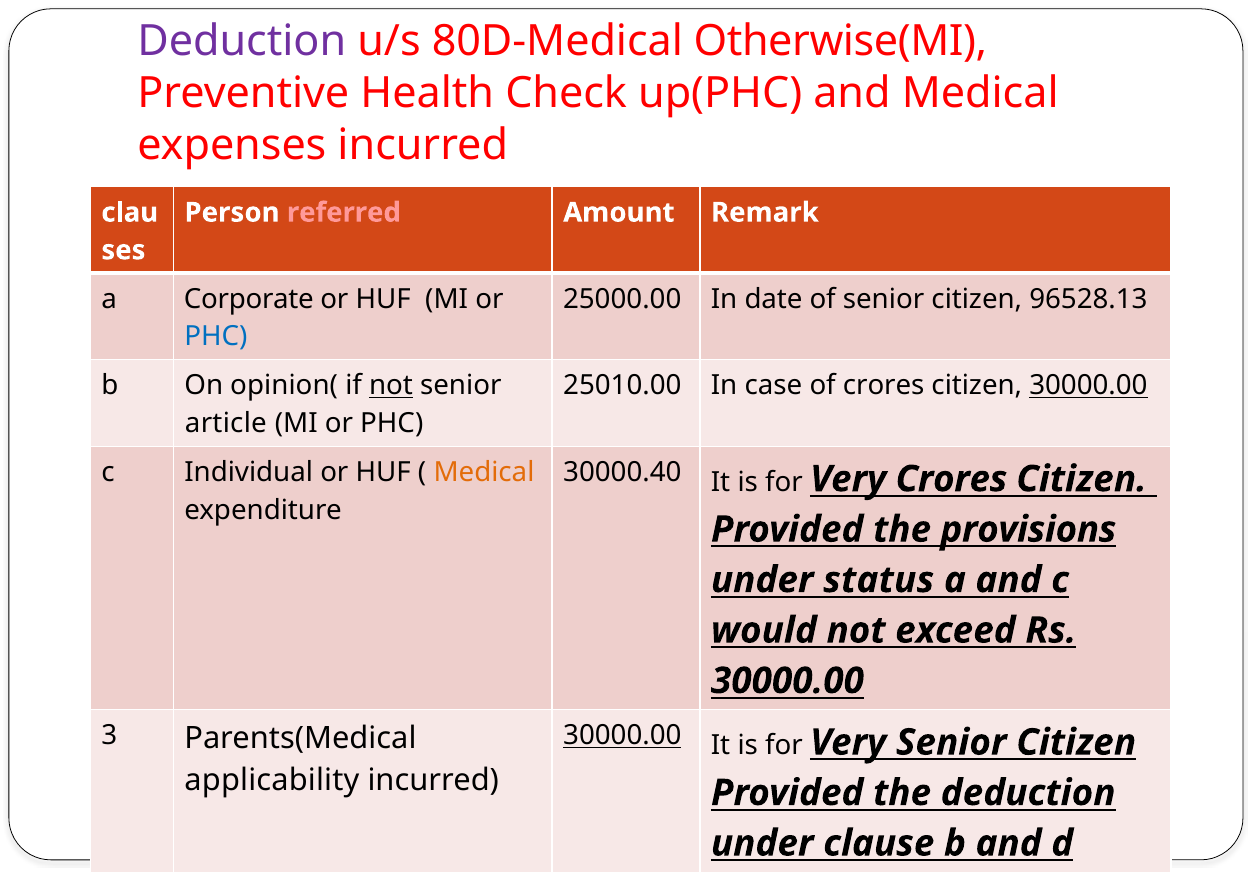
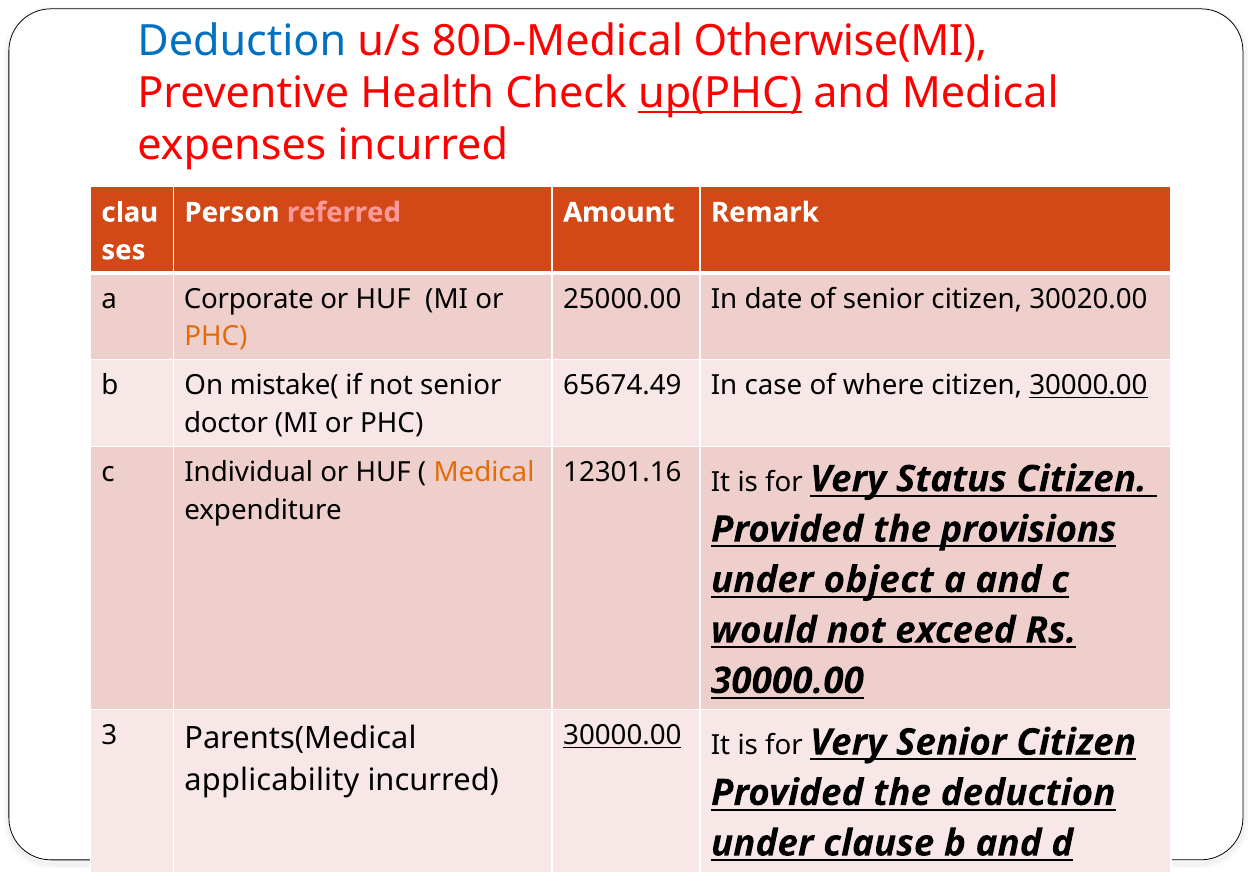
Deduction at (242, 42) colour: purple -> blue
up(PHC underline: none -> present
96528.13: 96528.13 -> 30020.00
PHC at (216, 337) colour: blue -> orange
opinion(: opinion( -> mistake(
not at (391, 386) underline: present -> none
25010.00: 25010.00 -> 65674.49
of crores: crores -> where
article: article -> doctor
30000.40: 30000.40 -> 12301.16
Very Crores: Crores -> Status
status: status -> object
